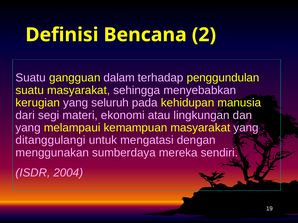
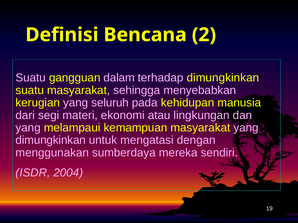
terhadap penggundulan: penggundulan -> dimungkinkan
ditanggulangi at (51, 140): ditanggulangi -> dimungkinkan
